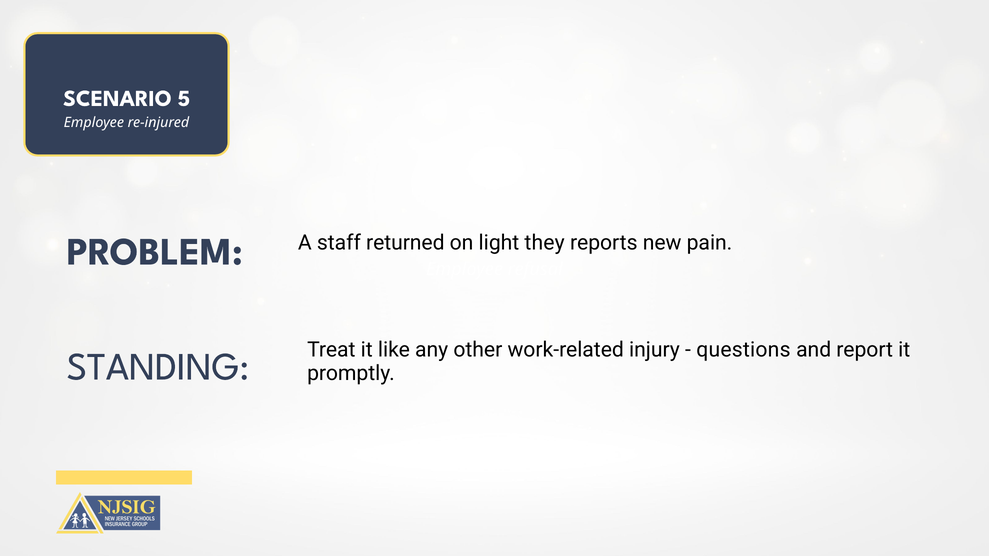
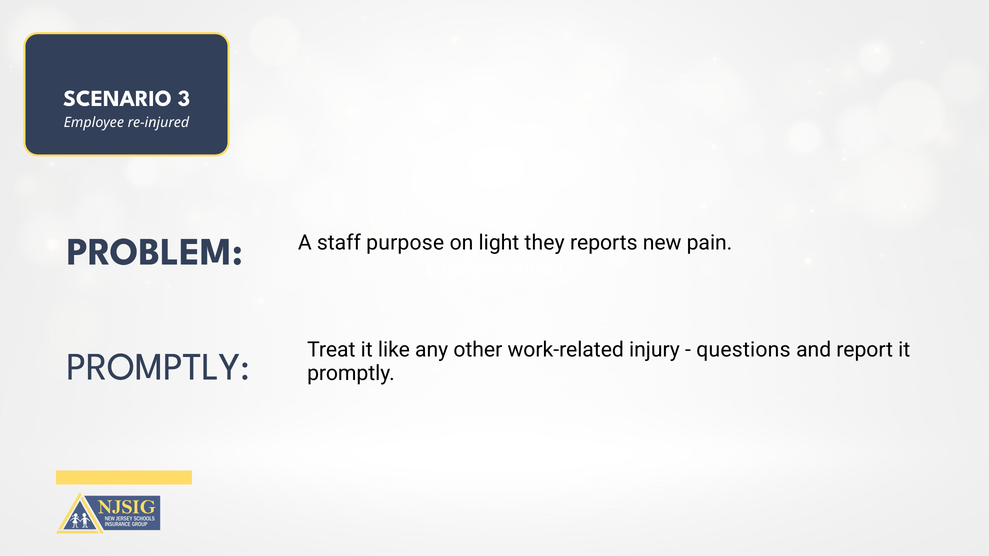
5: 5 -> 3
returned: returned -> purpose
STANDING at (158, 367): STANDING -> PROMPTLY
